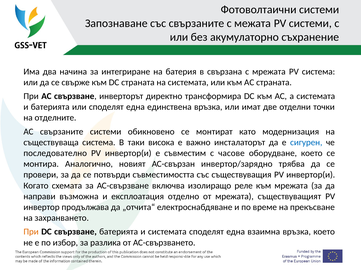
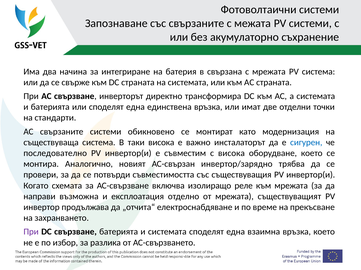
отделните: отделните -> стандарти
с часове: часове -> висока
При at (31, 232) colour: orange -> purple
